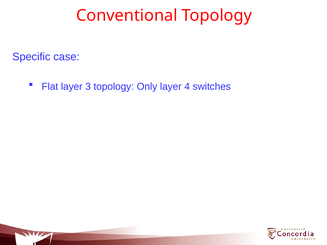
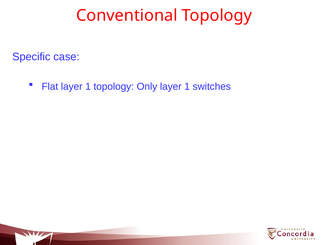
Flat layer 3: 3 -> 1
Only layer 4: 4 -> 1
